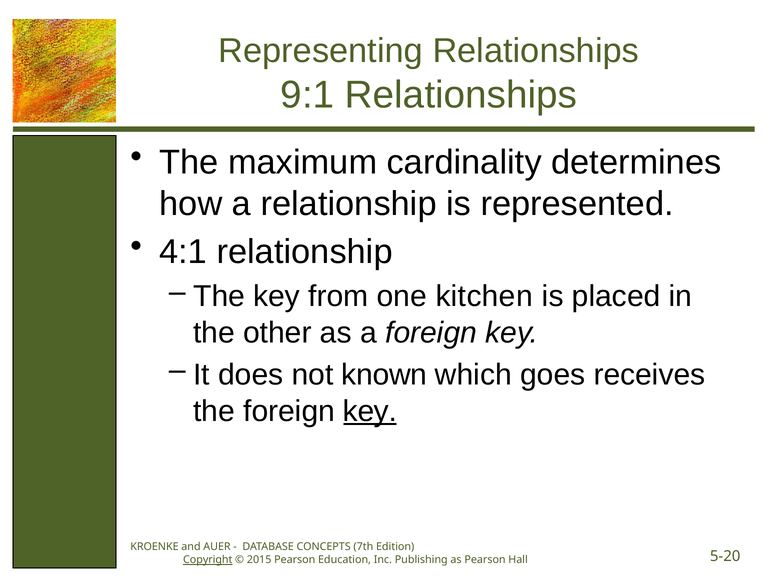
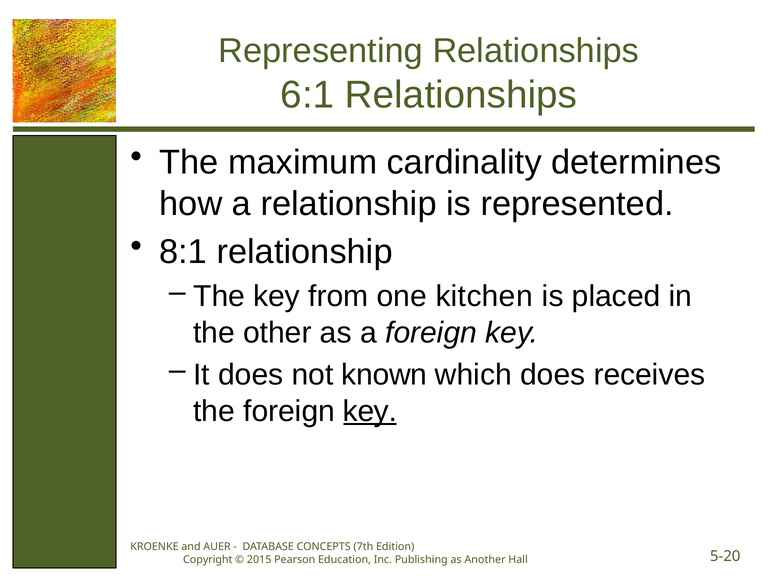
9:1: 9:1 -> 6:1
4:1: 4:1 -> 8:1
which goes: goes -> does
Copyright underline: present -> none
as Pearson: Pearson -> Another
